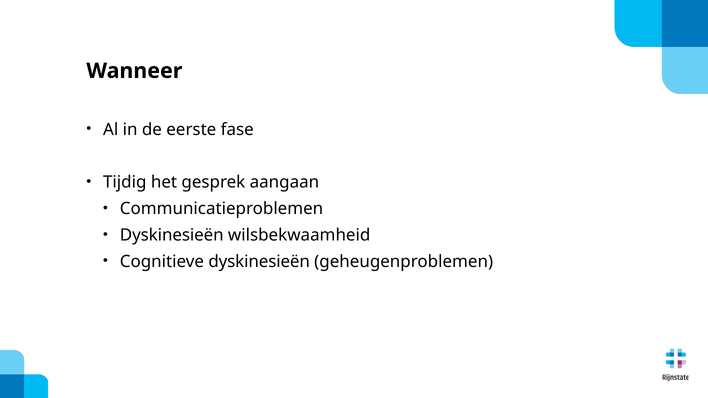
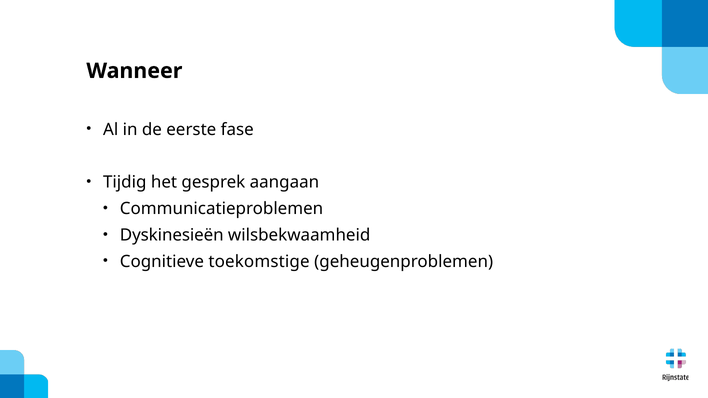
Cognitieve dyskinesieën: dyskinesieën -> toekomstige
